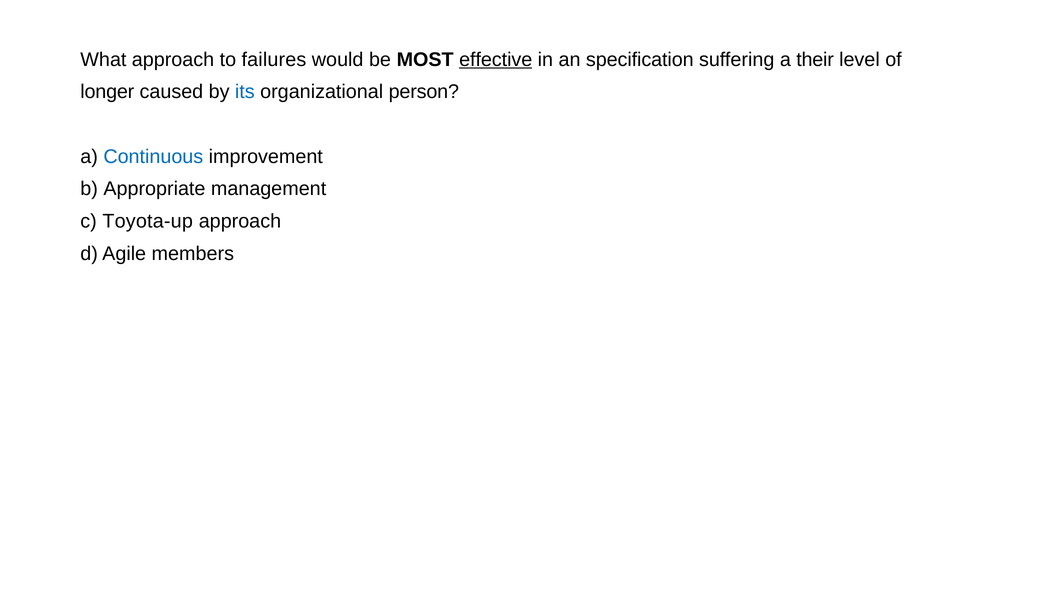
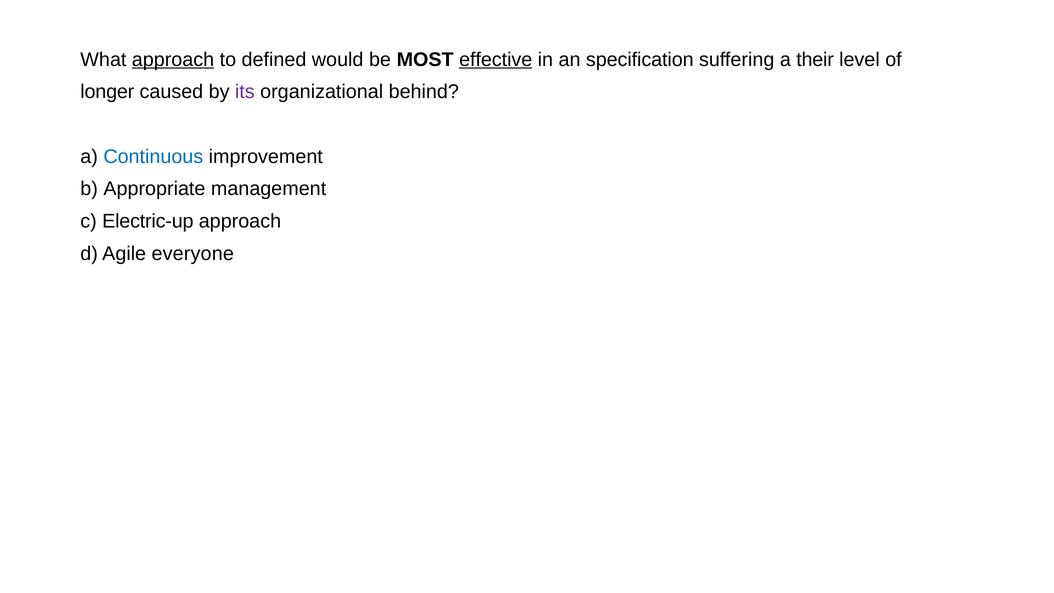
approach at (173, 59) underline: none -> present
failures: failures -> defined
its colour: blue -> purple
person: person -> behind
Toyota-up: Toyota-up -> Electric-up
members: members -> everyone
